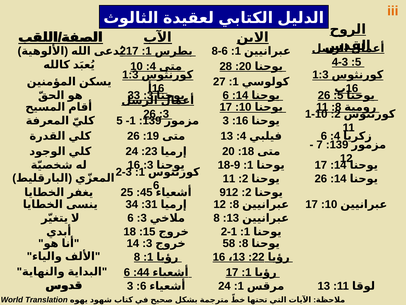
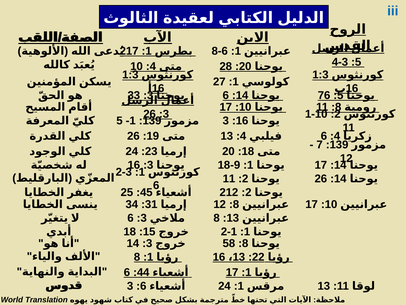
iii colour: orange -> blue
6 2: 2 -> 7
25 9: 9 -> 2
